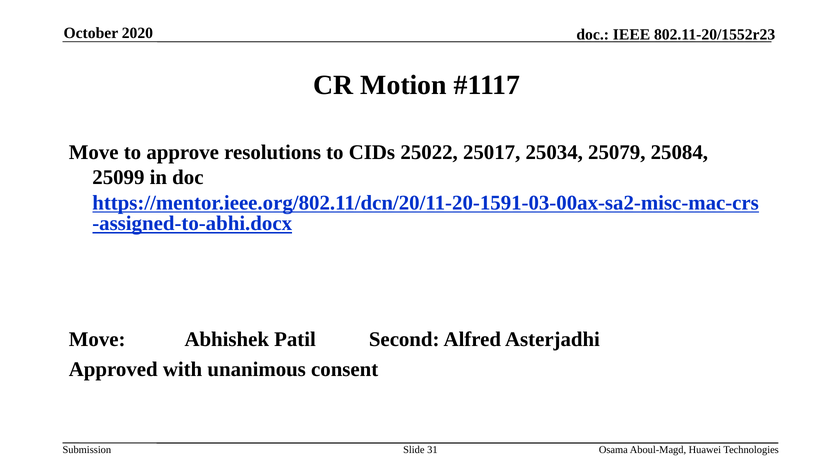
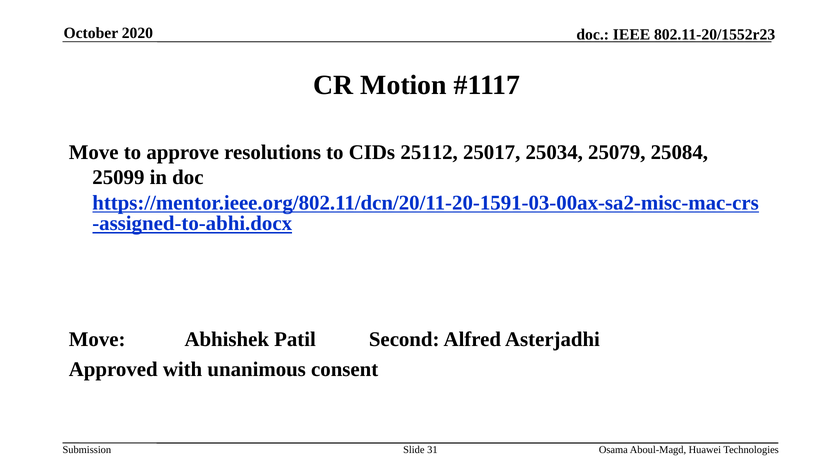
25022: 25022 -> 25112
